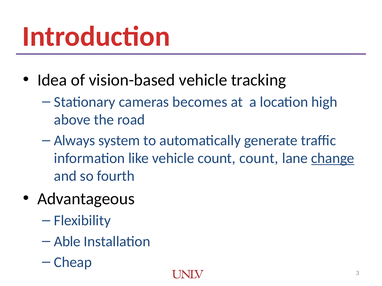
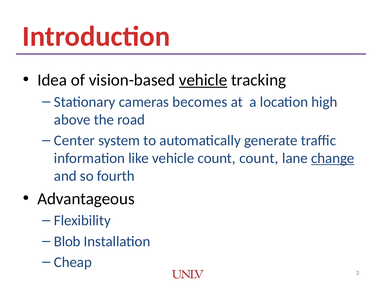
vehicle at (203, 80) underline: none -> present
Always: Always -> Center
Able: Able -> Blob
